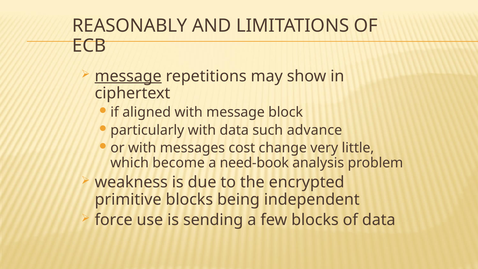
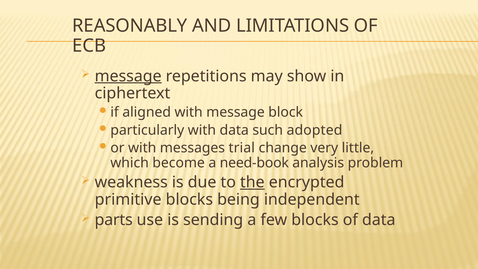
advance: advance -> adopted
cost: cost -> trial
the underline: none -> present
force: force -> parts
